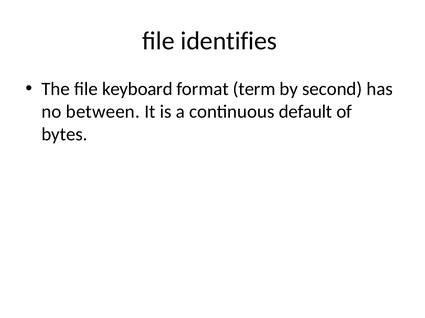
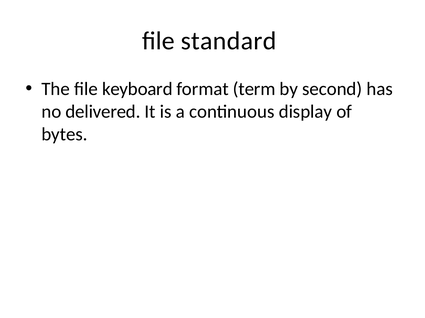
identifies: identifies -> standard
between: between -> delivered
default: default -> display
